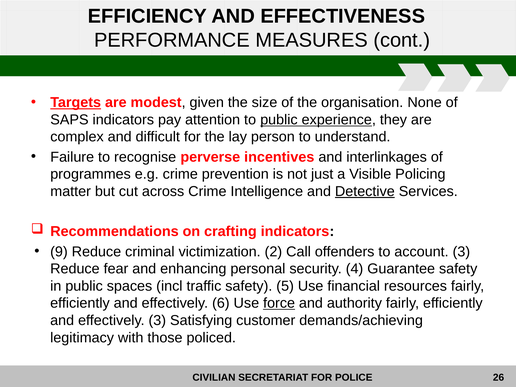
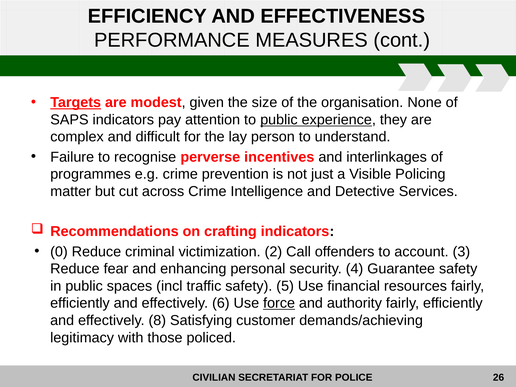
Detective underline: present -> none
9: 9 -> 0
effectively 3: 3 -> 8
